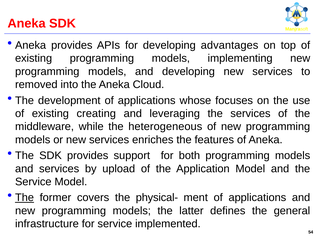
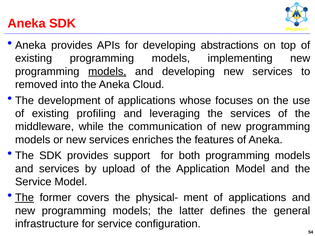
advantages: advantages -> abstractions
models at (107, 72) underline: none -> present
creating: creating -> profiling
heterogeneous: heterogeneous -> communication
implemented: implemented -> configuration
